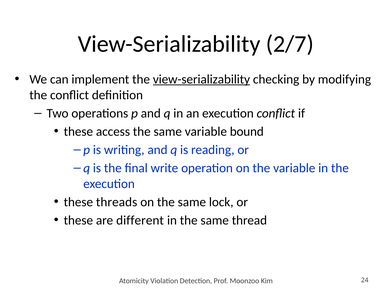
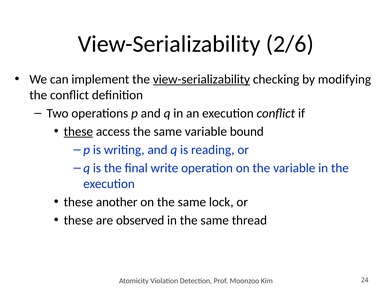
2/7: 2/7 -> 2/6
these at (78, 132) underline: none -> present
threads: threads -> another
different: different -> observed
